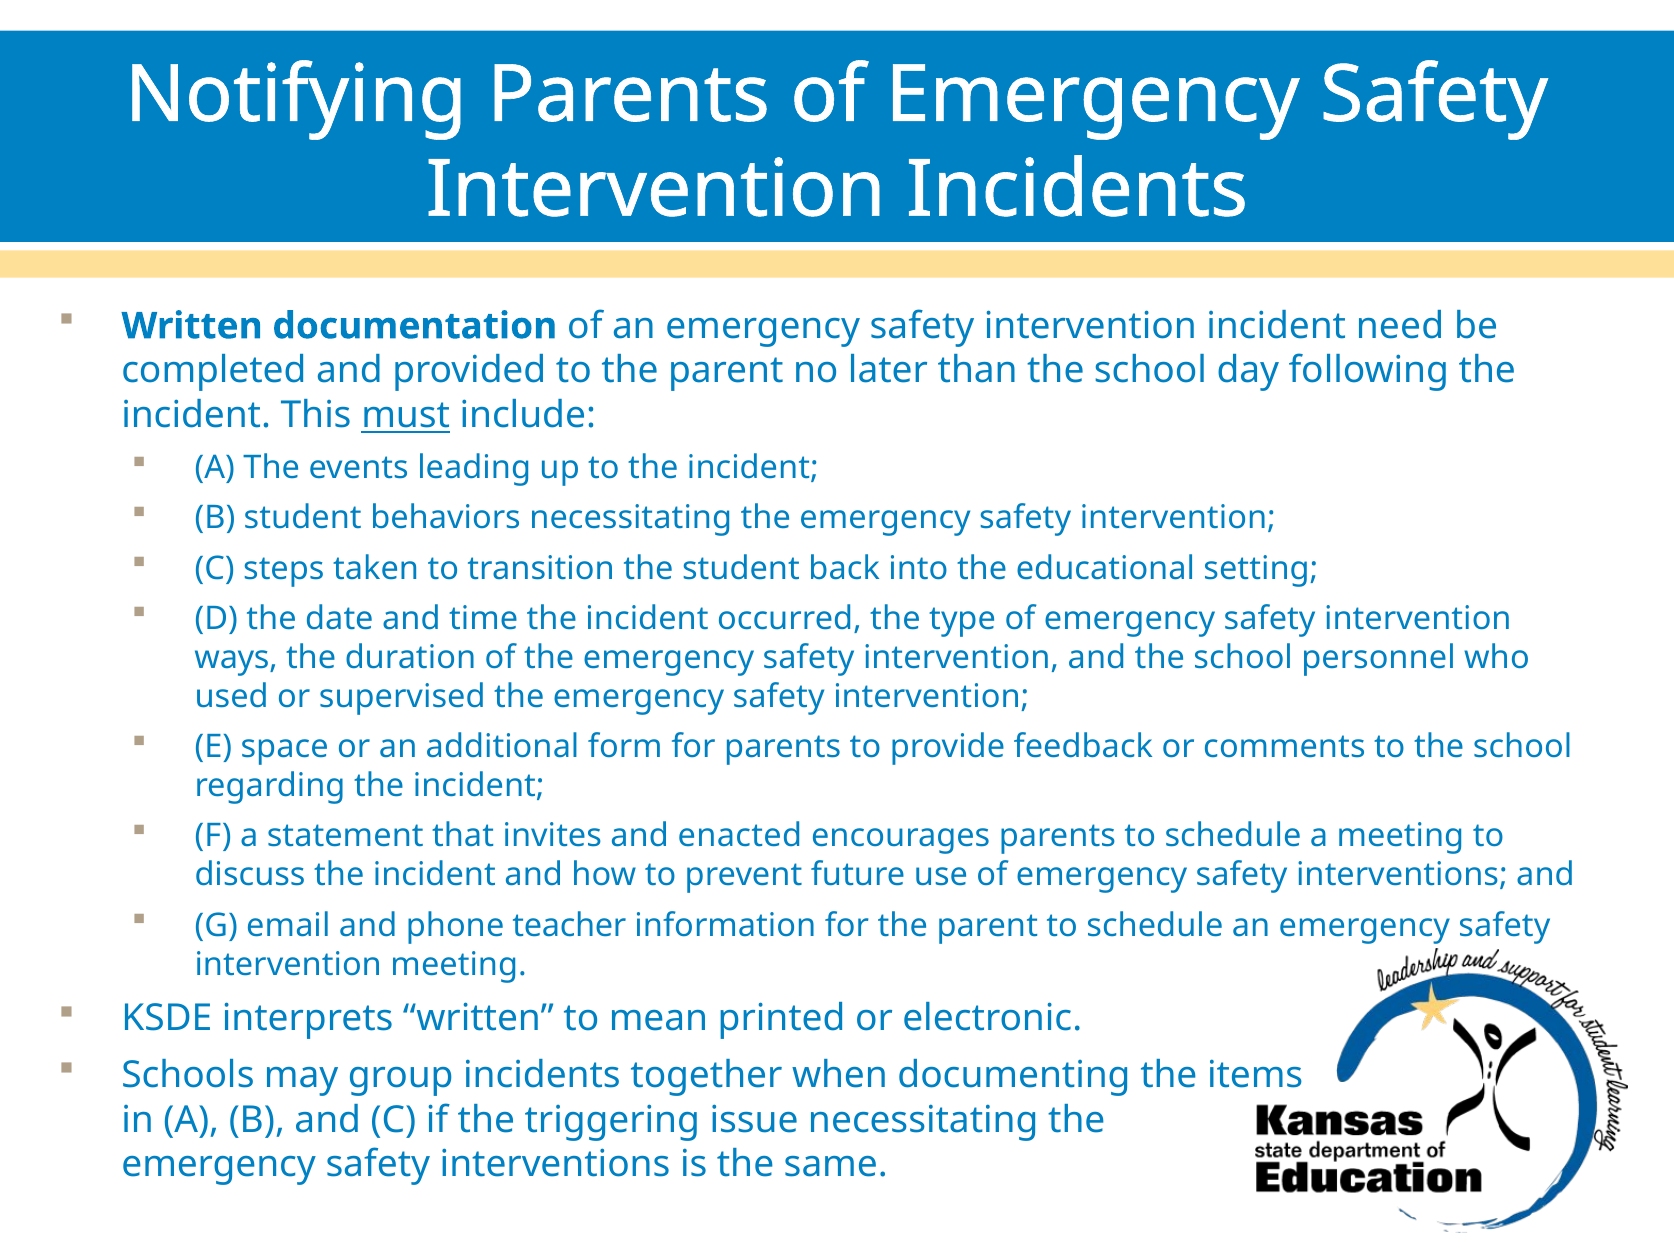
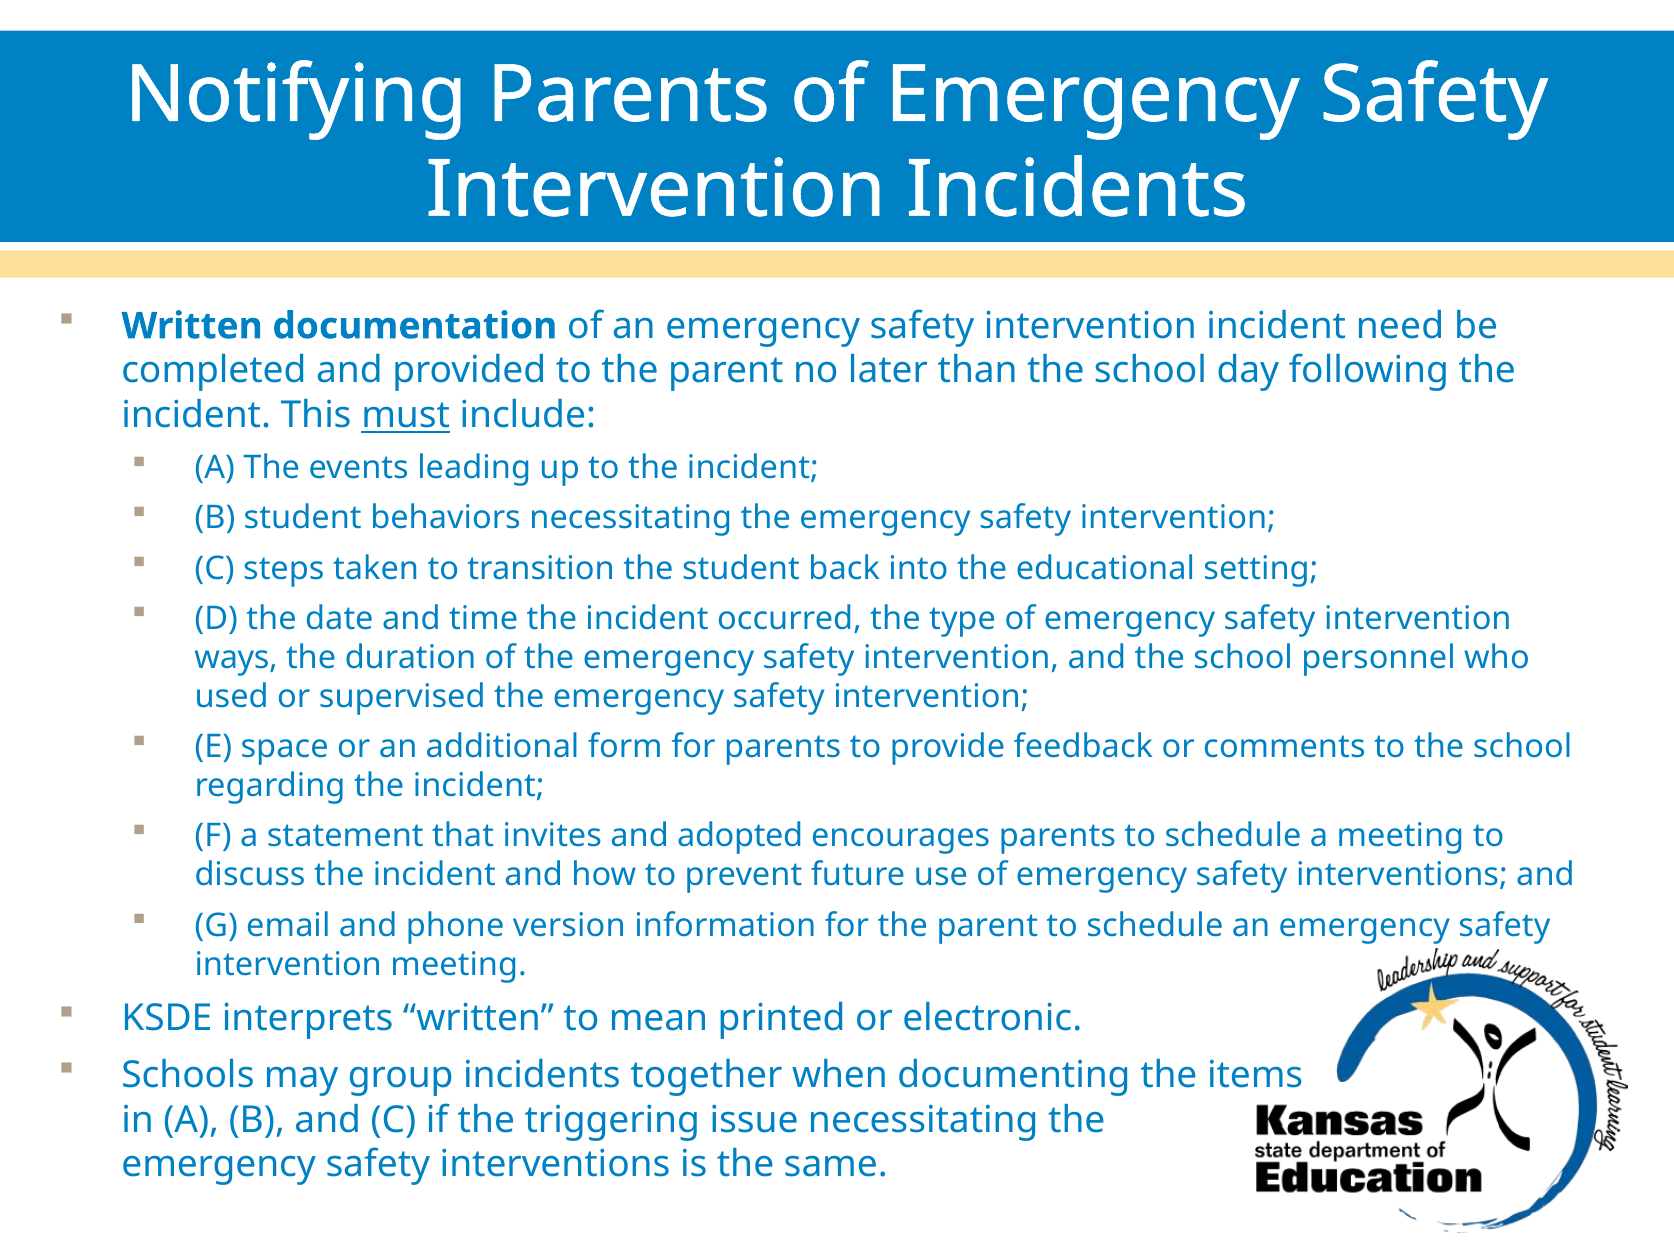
enacted: enacted -> adopted
teacher: teacher -> version
